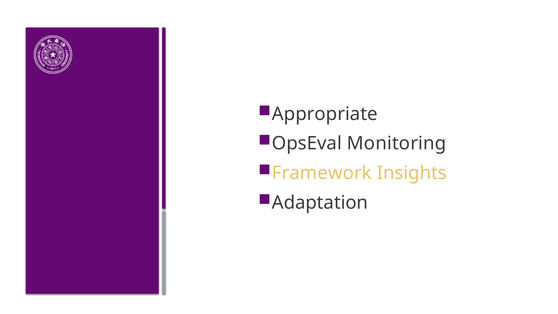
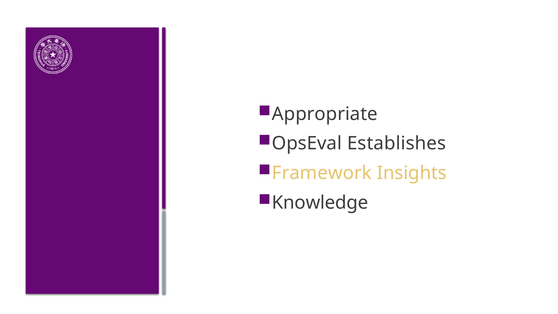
Monitoring: Monitoring -> Establishes
Adaptation: Adaptation -> Knowledge
